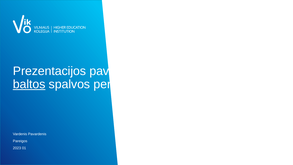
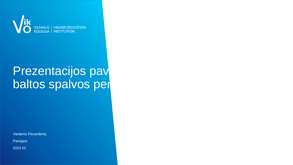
baltos underline: present -> none
